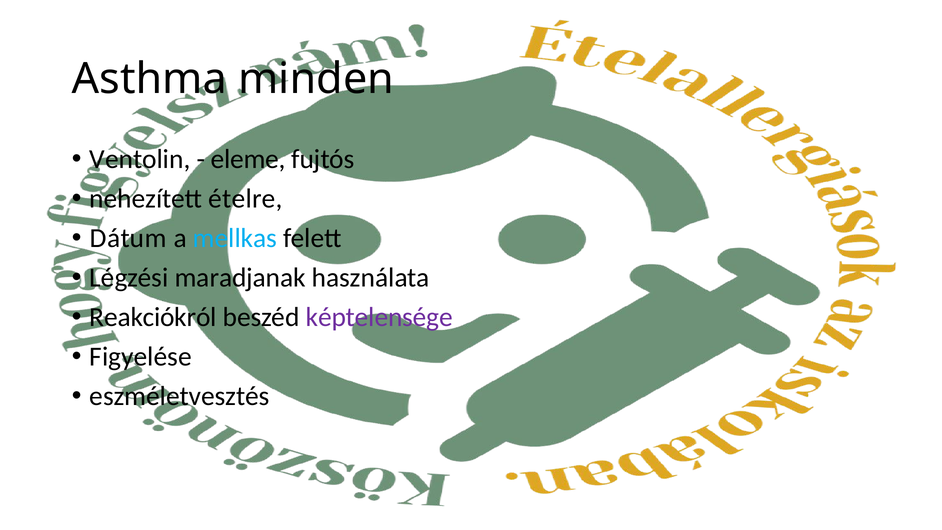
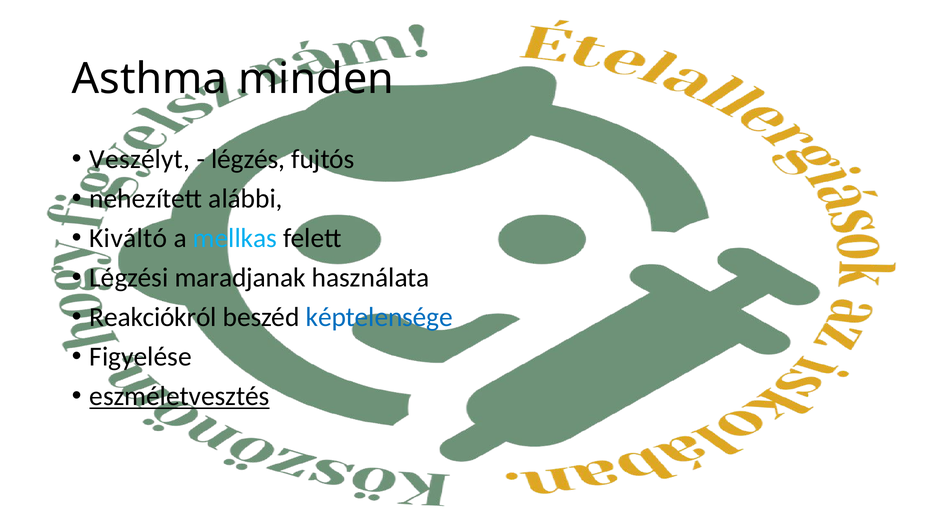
Ventolin: Ventolin -> Veszélyt
eleme: eleme -> légzés
ételre: ételre -> alábbi
Dátum: Dátum -> Kiváltó
képtelensége colour: purple -> blue
eszméletvesztés underline: none -> present
